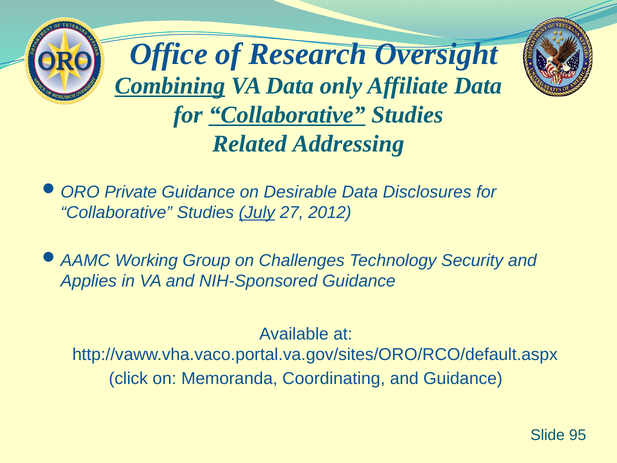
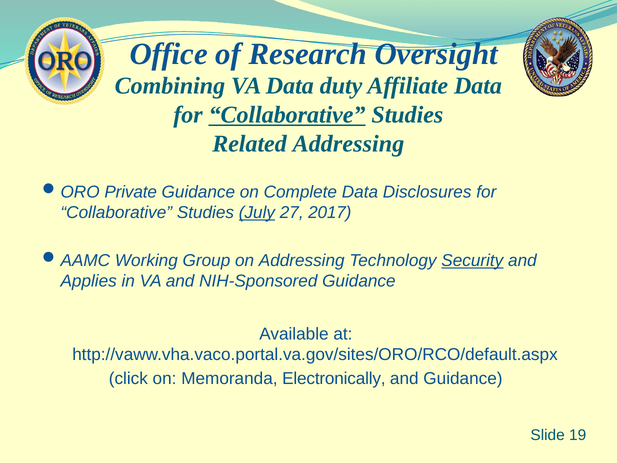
Combining underline: present -> none
only: only -> duty
Desirable: Desirable -> Complete
2012: 2012 -> 2017
on Challenges: Challenges -> Addressing
Security underline: none -> present
Coordinating: Coordinating -> Electronically
95: 95 -> 19
